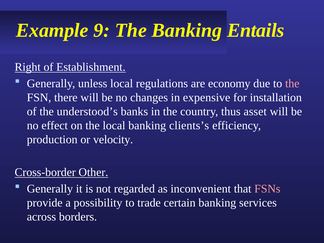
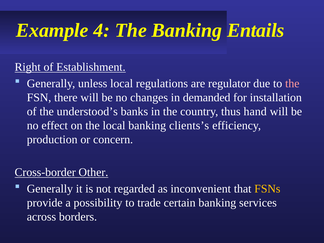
9: 9 -> 4
economy: economy -> regulator
expensive: expensive -> demanded
asset: asset -> hand
velocity: velocity -> concern
FSNs colour: pink -> yellow
